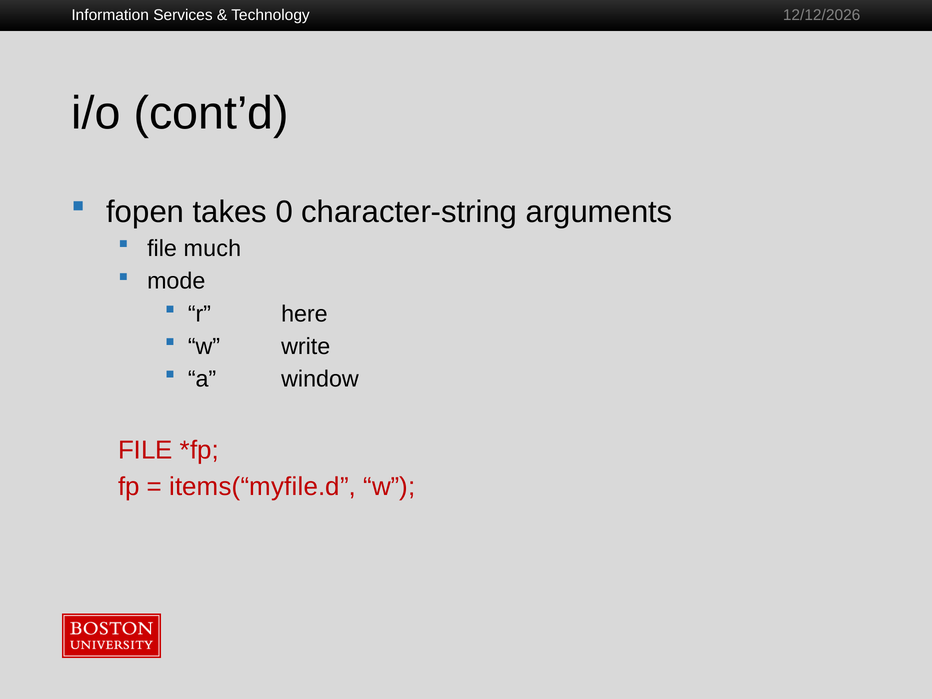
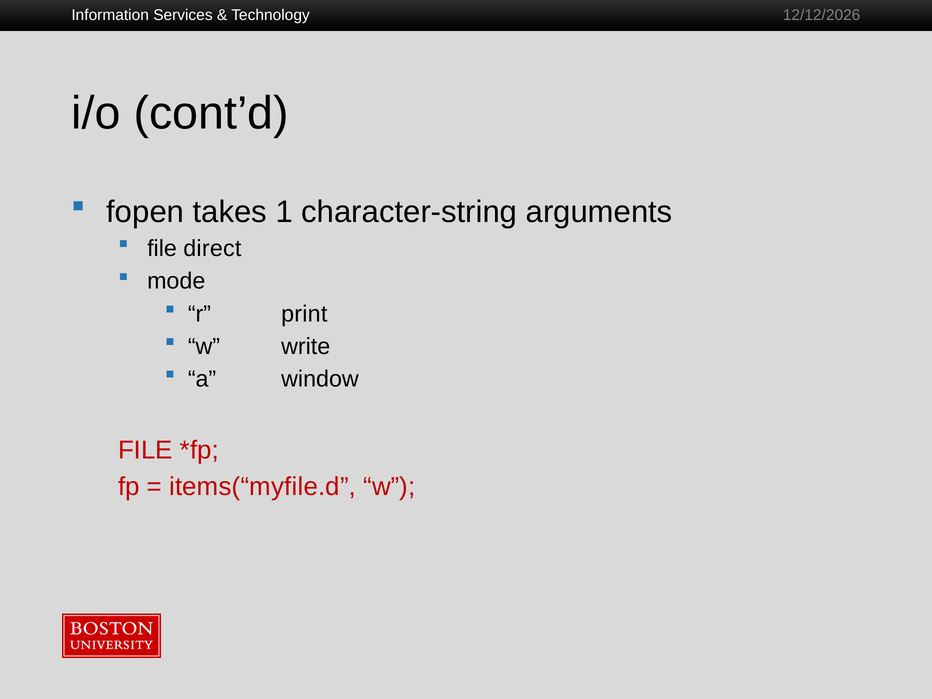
0: 0 -> 1
much: much -> direct
here: here -> print
